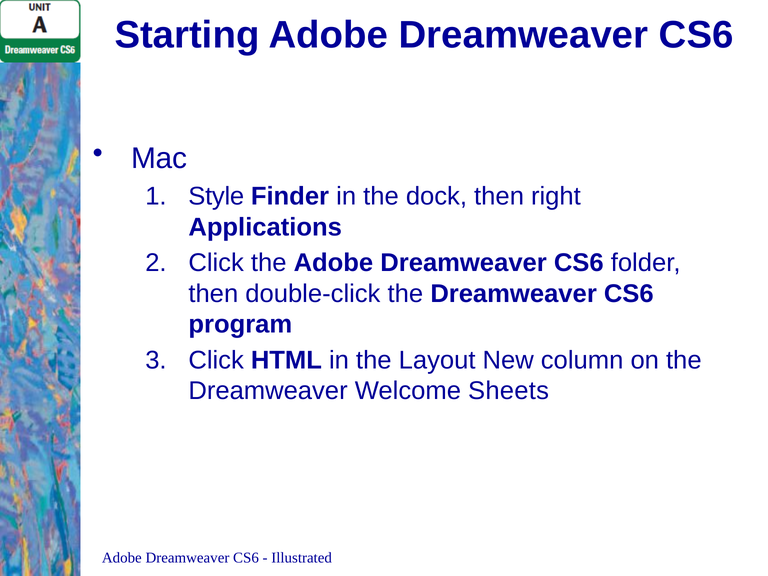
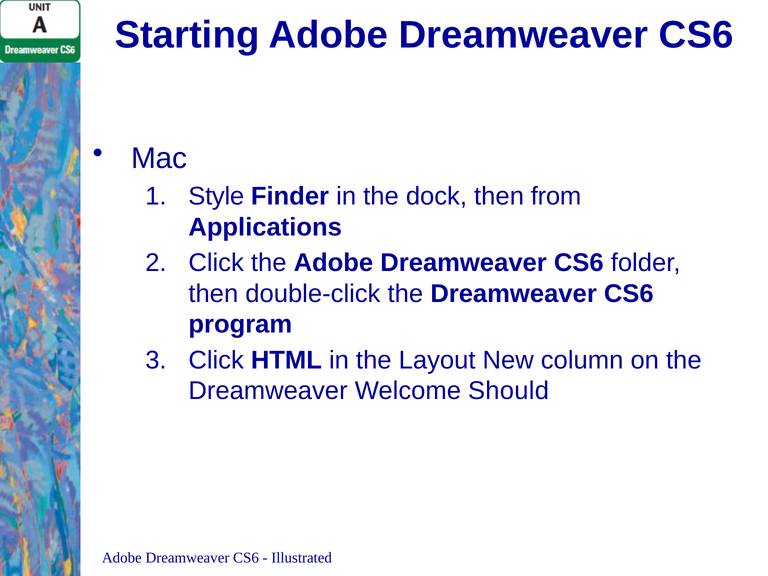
right: right -> from
Sheets: Sheets -> Should
